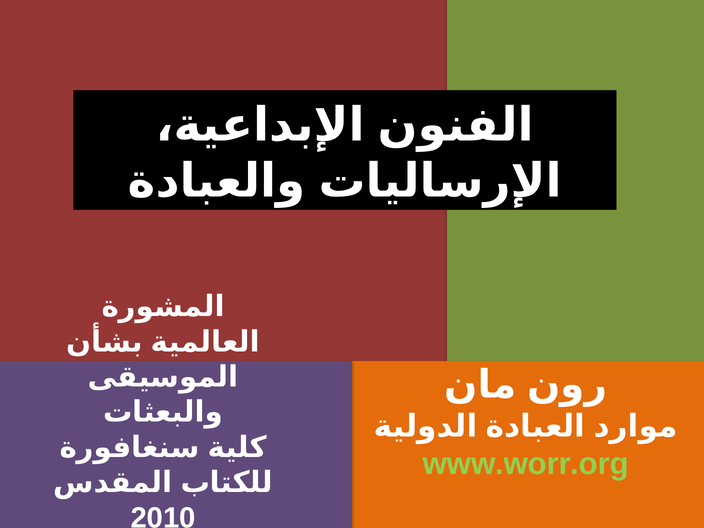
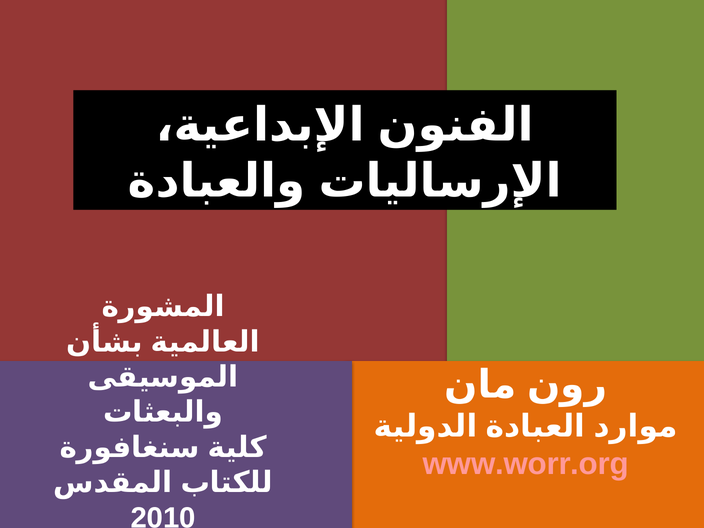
www.worr.org colour: light green -> pink
